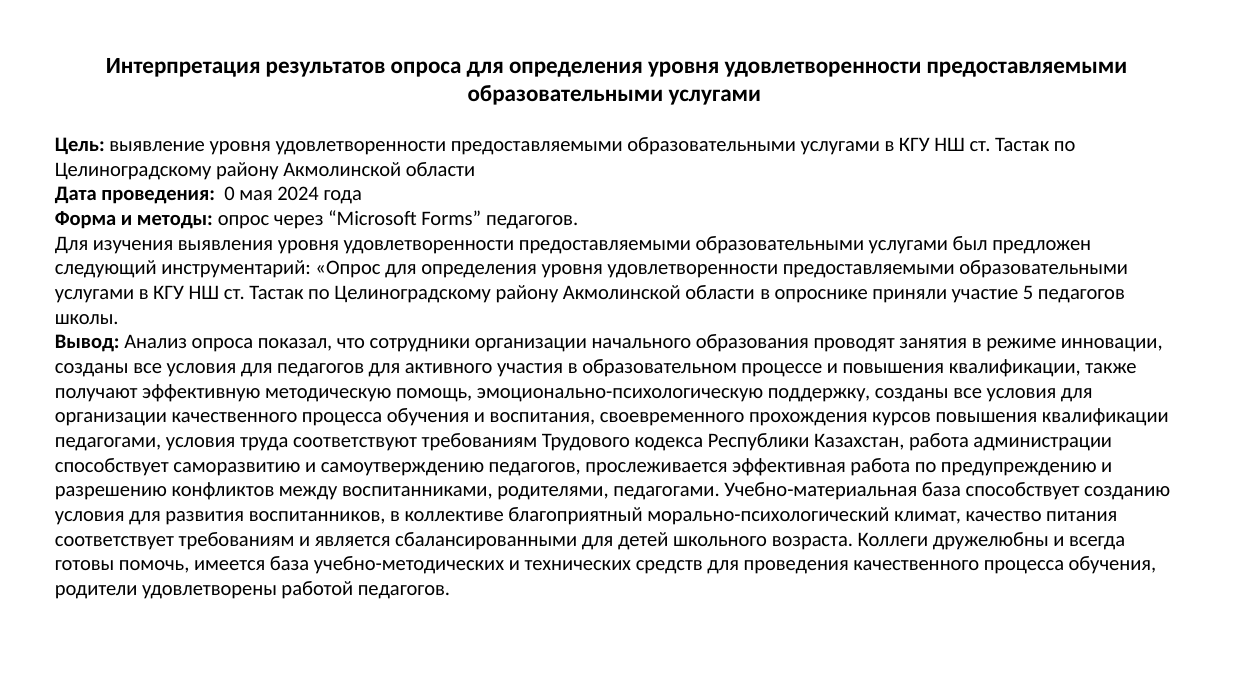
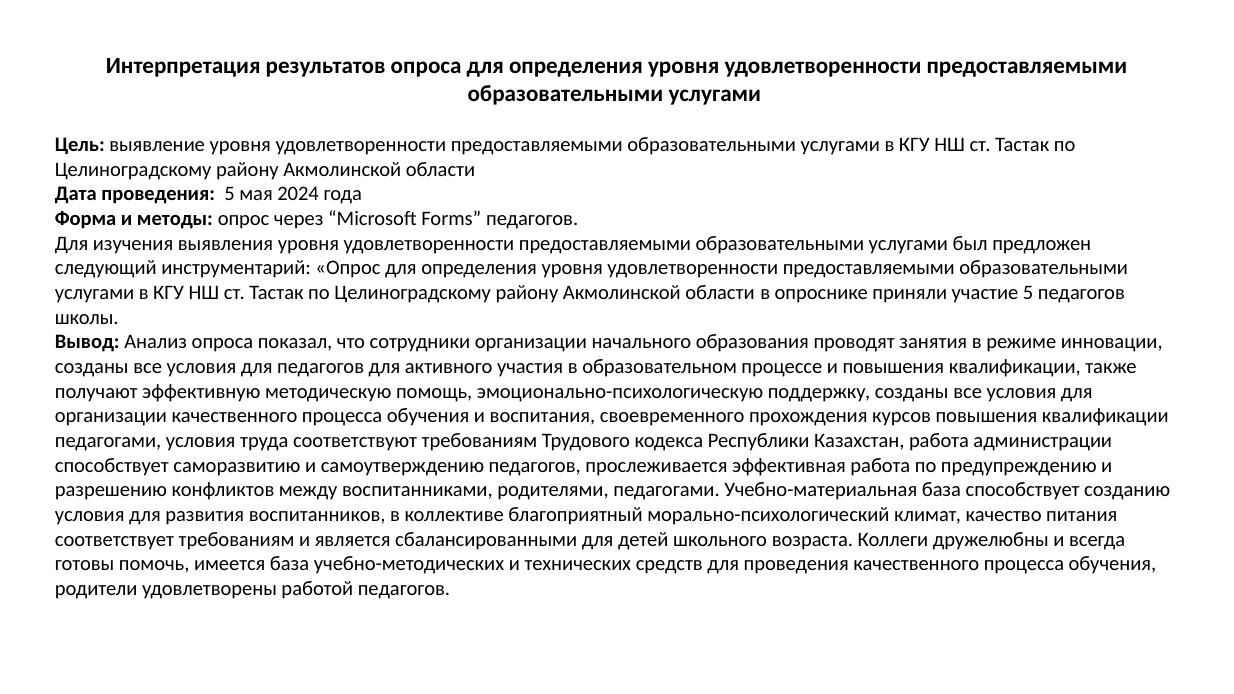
проведения 0: 0 -> 5
